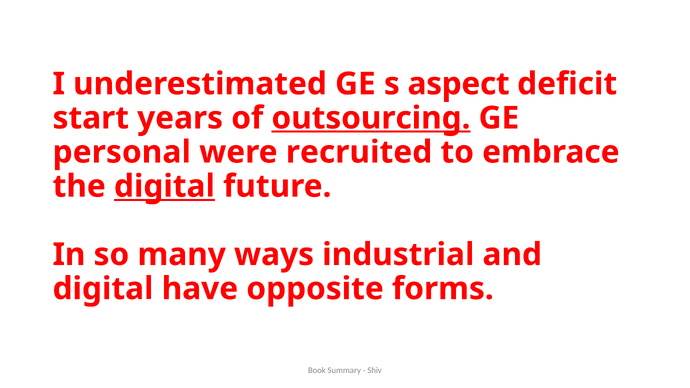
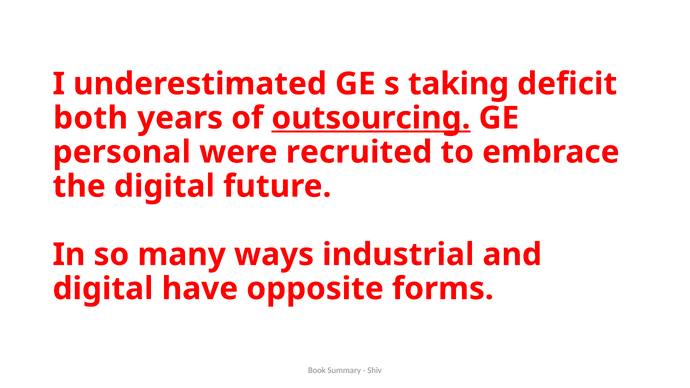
aspect: aspect -> taking
start: start -> both
digital at (164, 186) underline: present -> none
